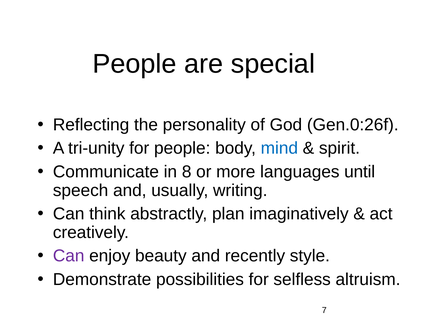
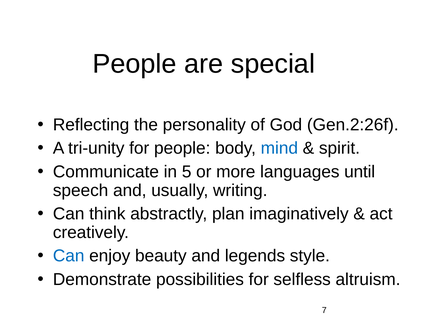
Gen.0:26f: Gen.0:26f -> Gen.2:26f
8: 8 -> 5
Can at (69, 256) colour: purple -> blue
recently: recently -> legends
